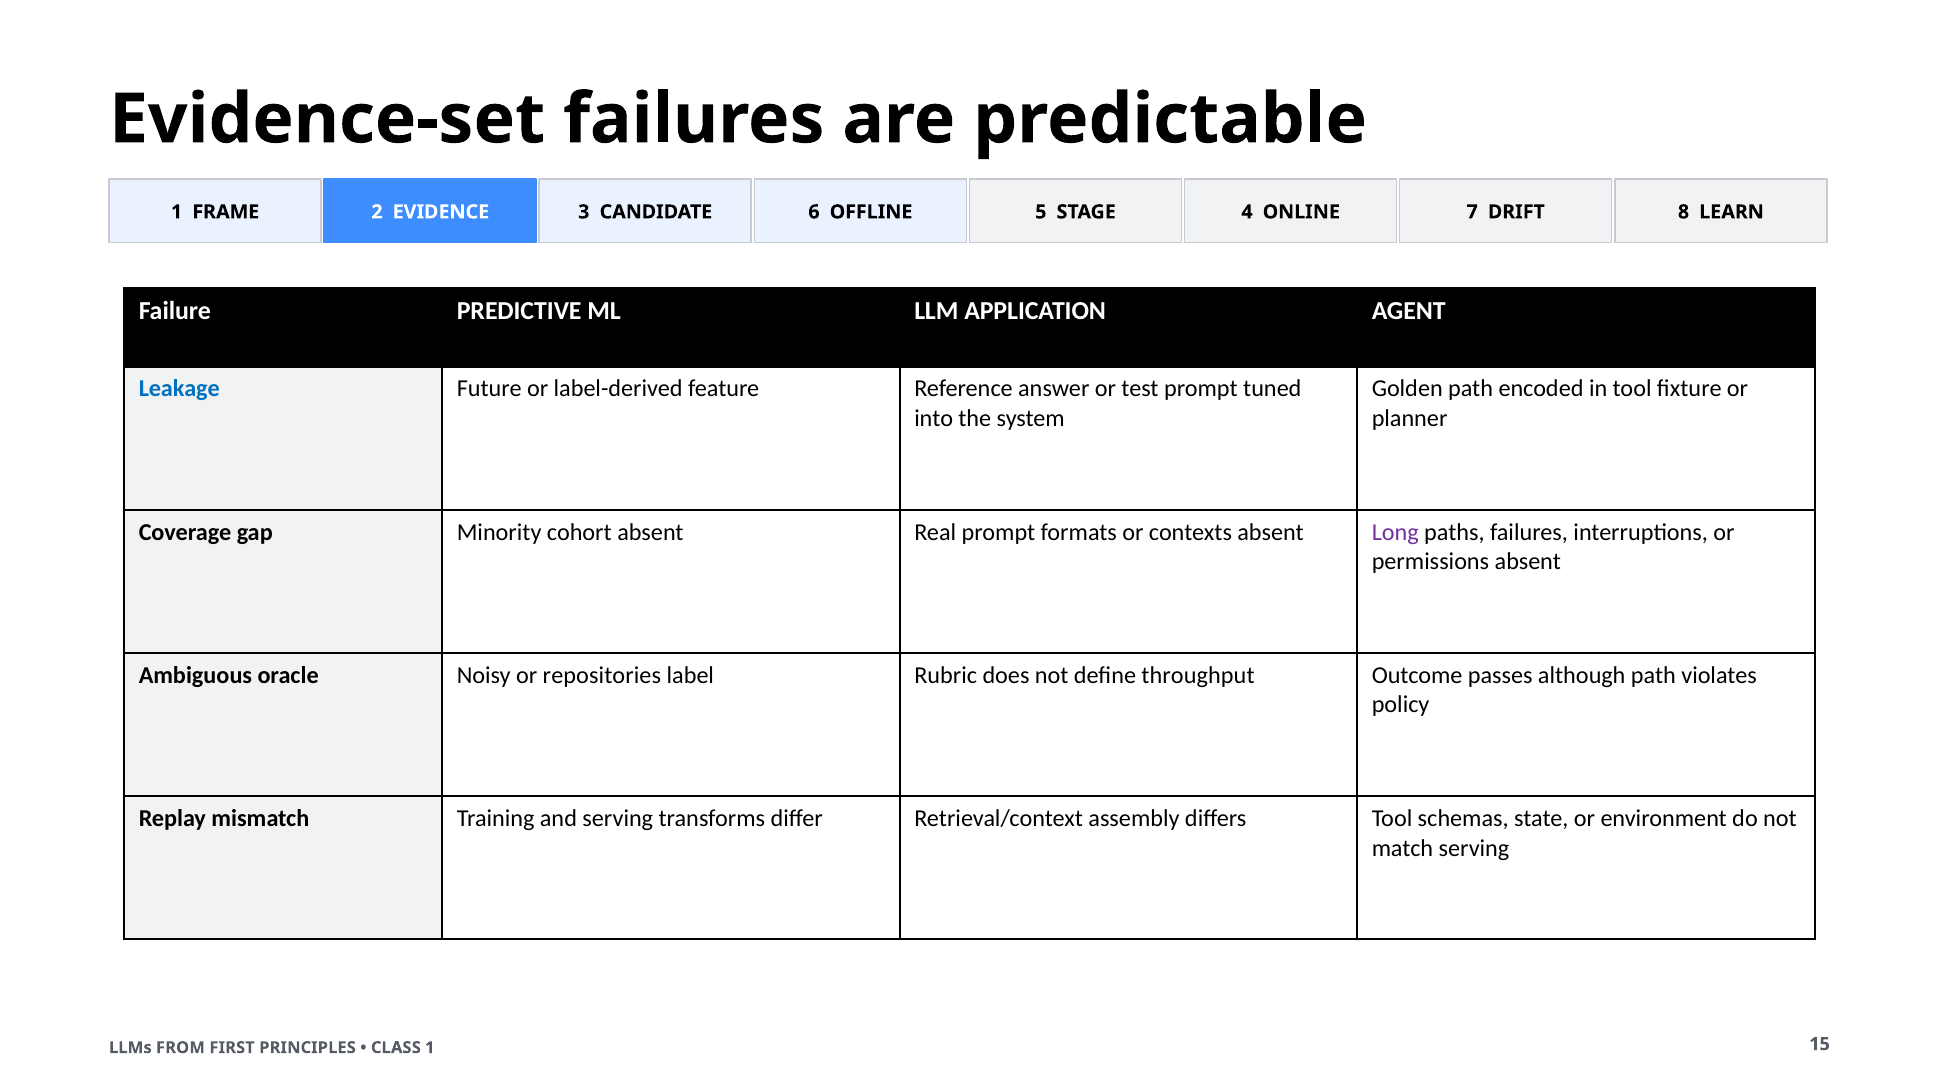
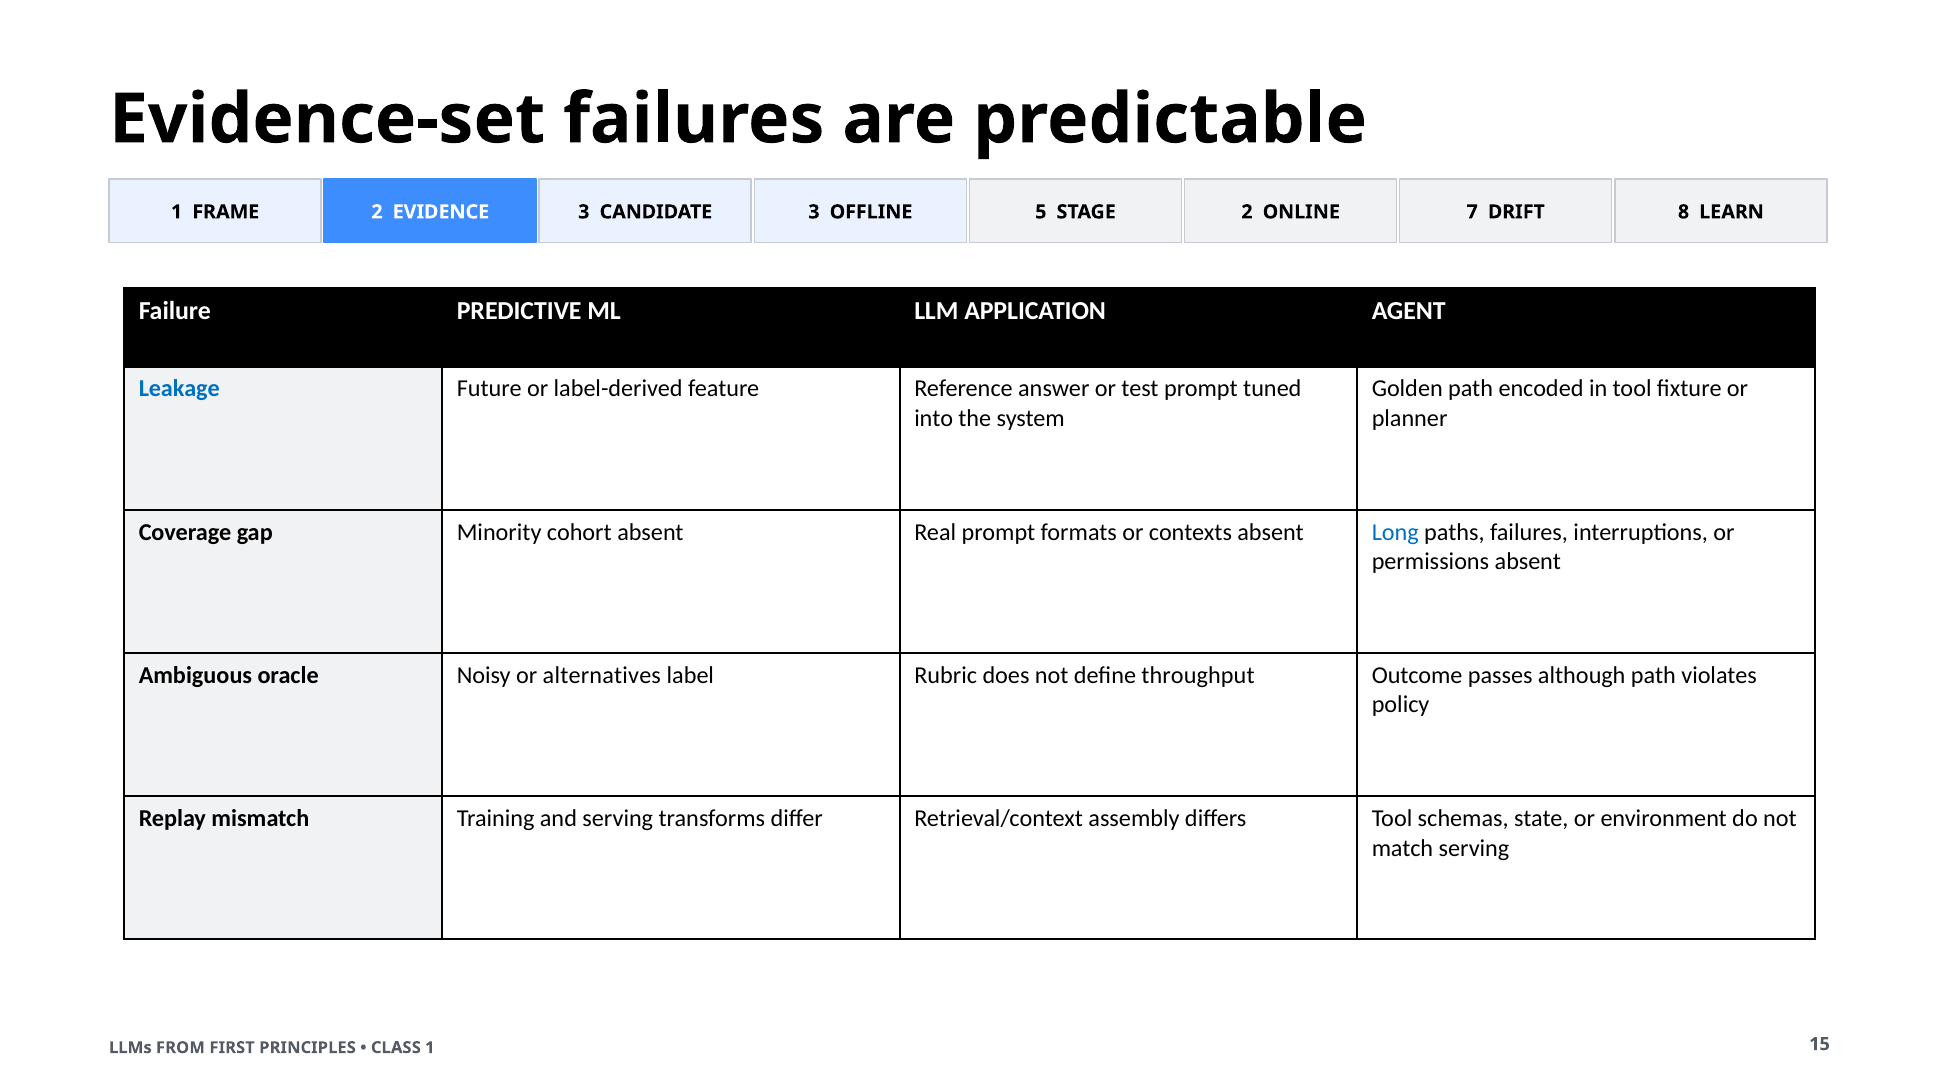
CANDIDATE 6: 6 -> 3
STAGE 4: 4 -> 2
Long colour: purple -> blue
repositories: repositories -> alternatives
